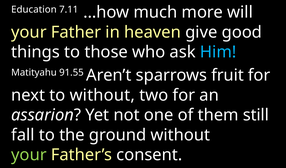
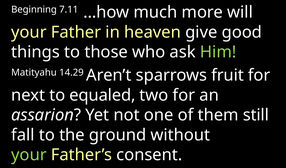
Education: Education -> Beginning
Him colour: light blue -> light green
91.55: 91.55 -> 14.29
to without: without -> equaled
